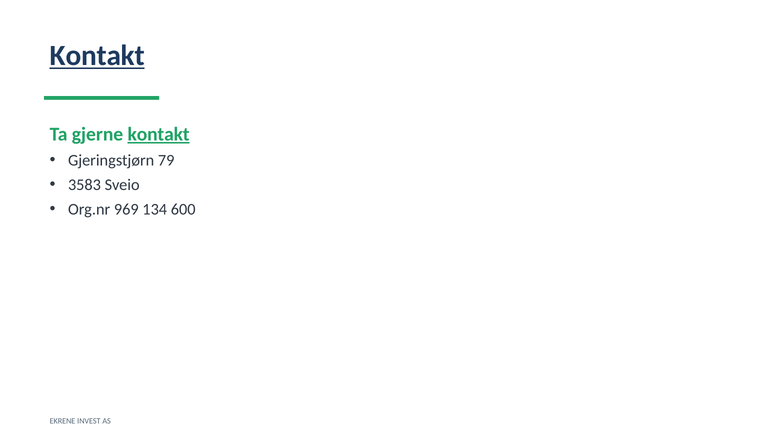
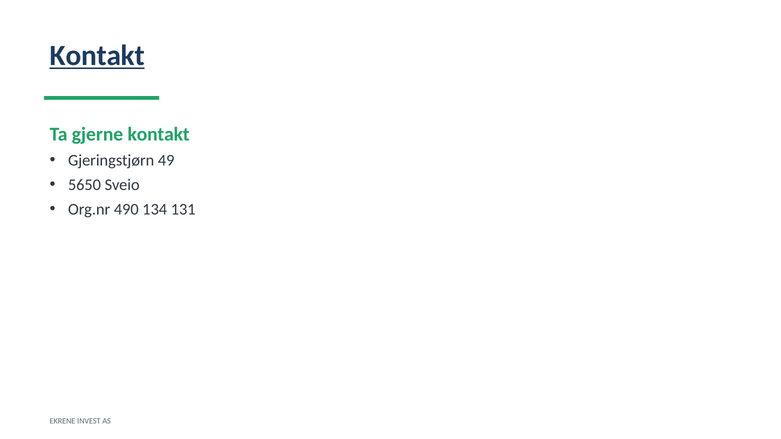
kontakt at (159, 134) underline: present -> none
79: 79 -> 49
3583: 3583 -> 5650
969: 969 -> 490
600: 600 -> 131
